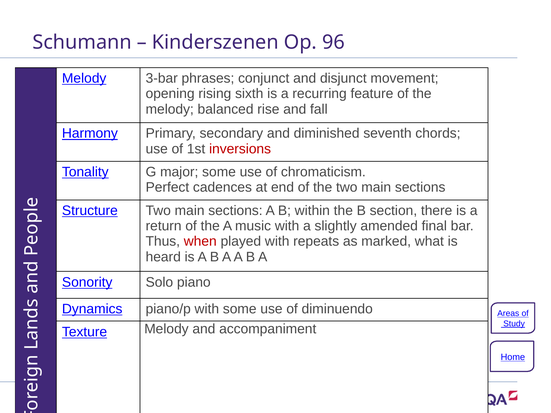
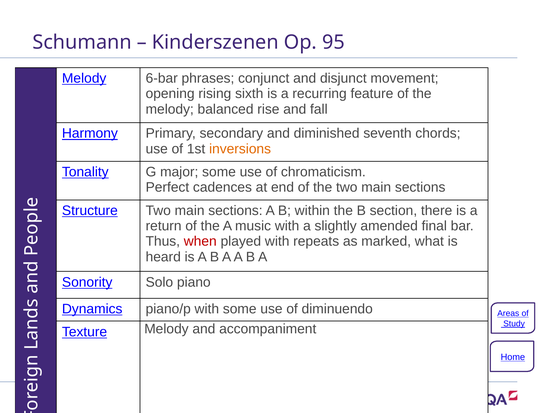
96: 96 -> 95
3-bar: 3-bar -> 6-bar
inversions colour: red -> orange
